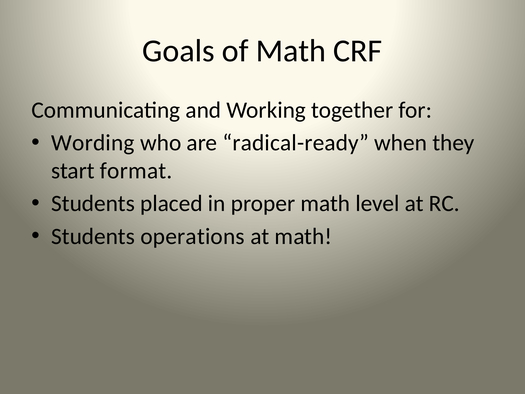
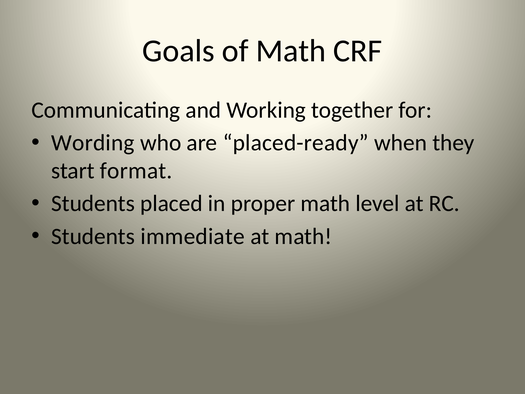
radical-ready: radical-ready -> placed-ready
operations: operations -> immediate
